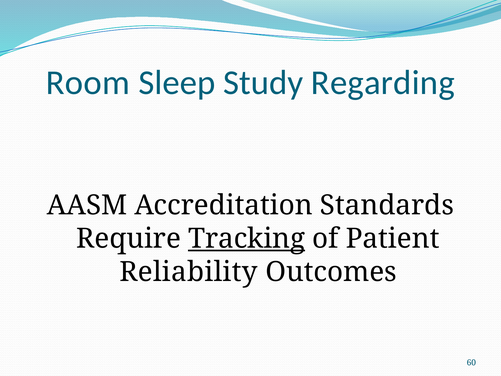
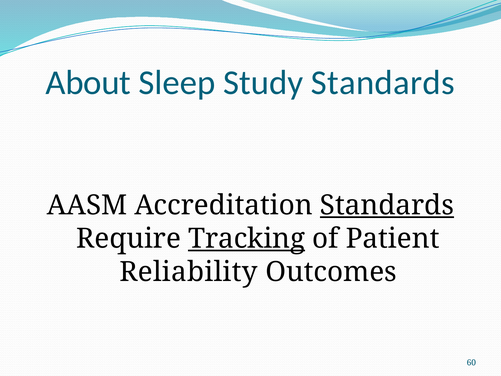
Room: Room -> About
Study Regarding: Regarding -> Standards
Standards at (387, 205) underline: none -> present
